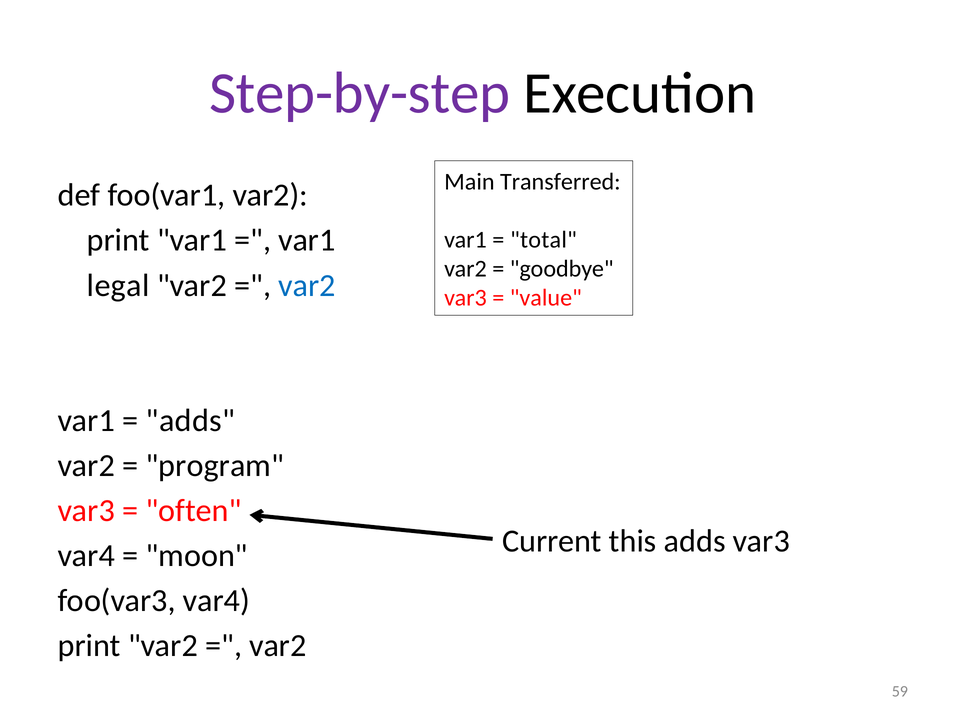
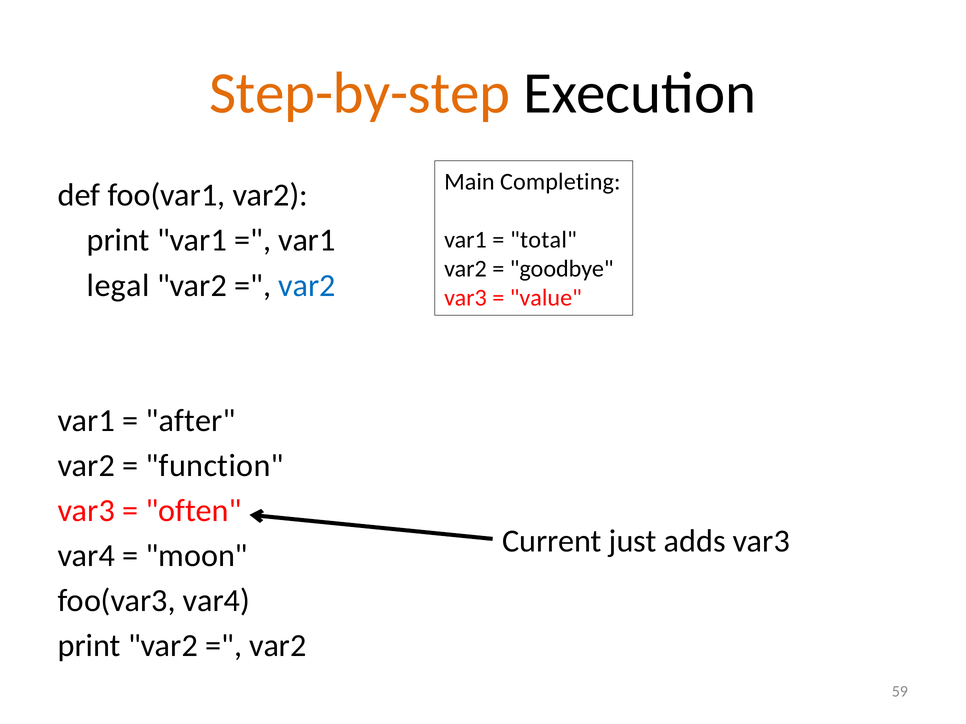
Step-by-step colour: purple -> orange
Transferred: Transferred -> Completing
adds at (191, 421): adds -> after
program: program -> function
this: this -> just
